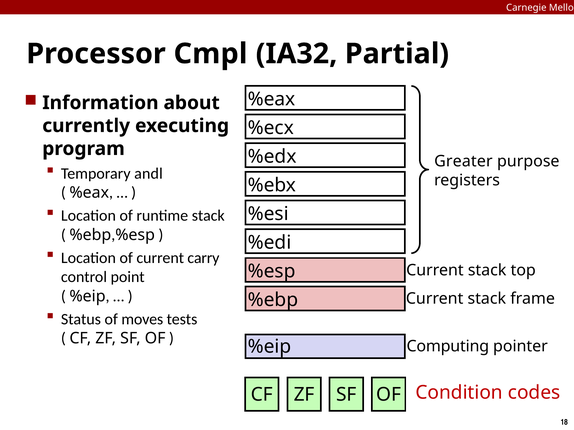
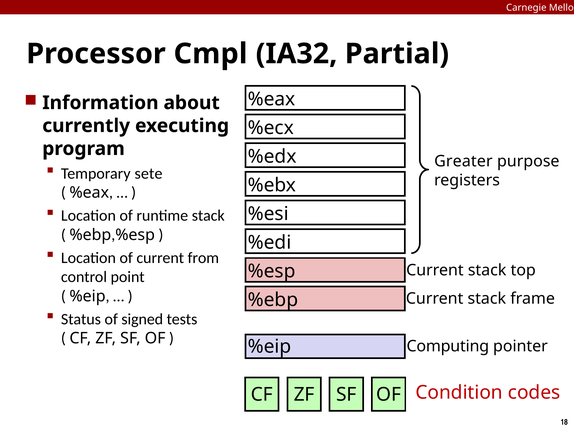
andl: andl -> sete
carry: carry -> from
moves: moves -> signed
